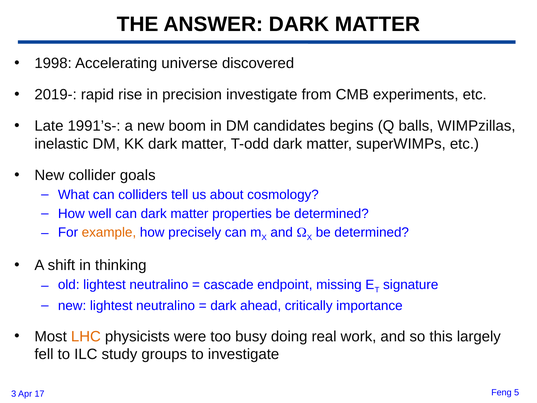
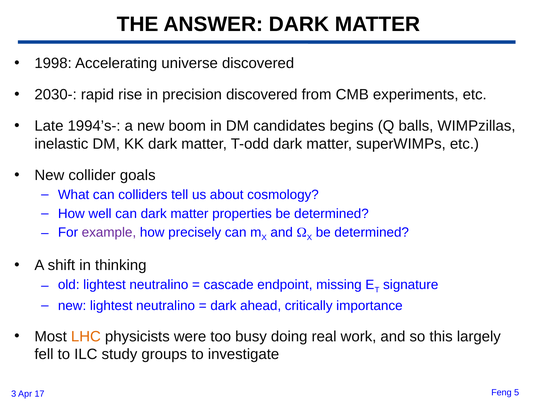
2019-: 2019- -> 2030-
precision investigate: investigate -> discovered
1991’s-: 1991’s- -> 1994’s-
example colour: orange -> purple
